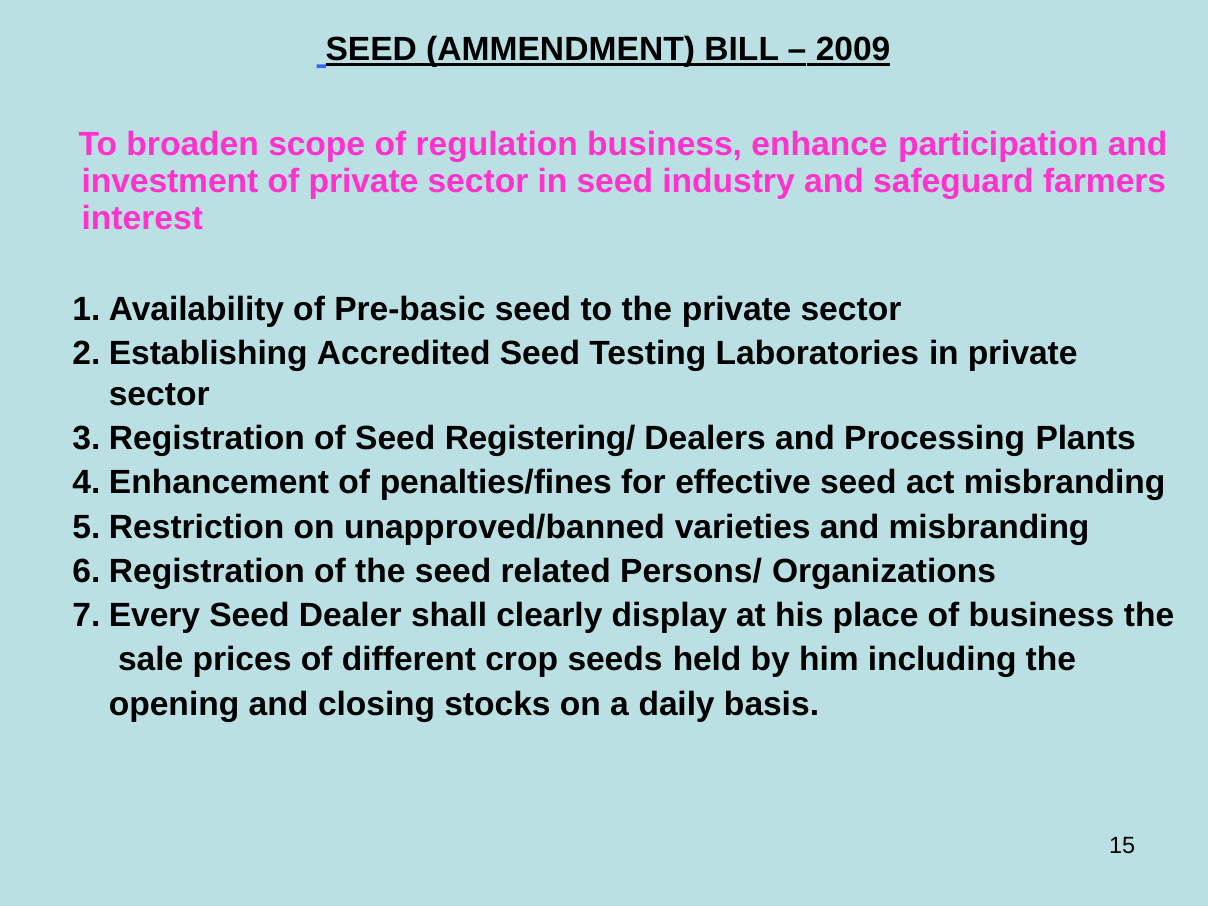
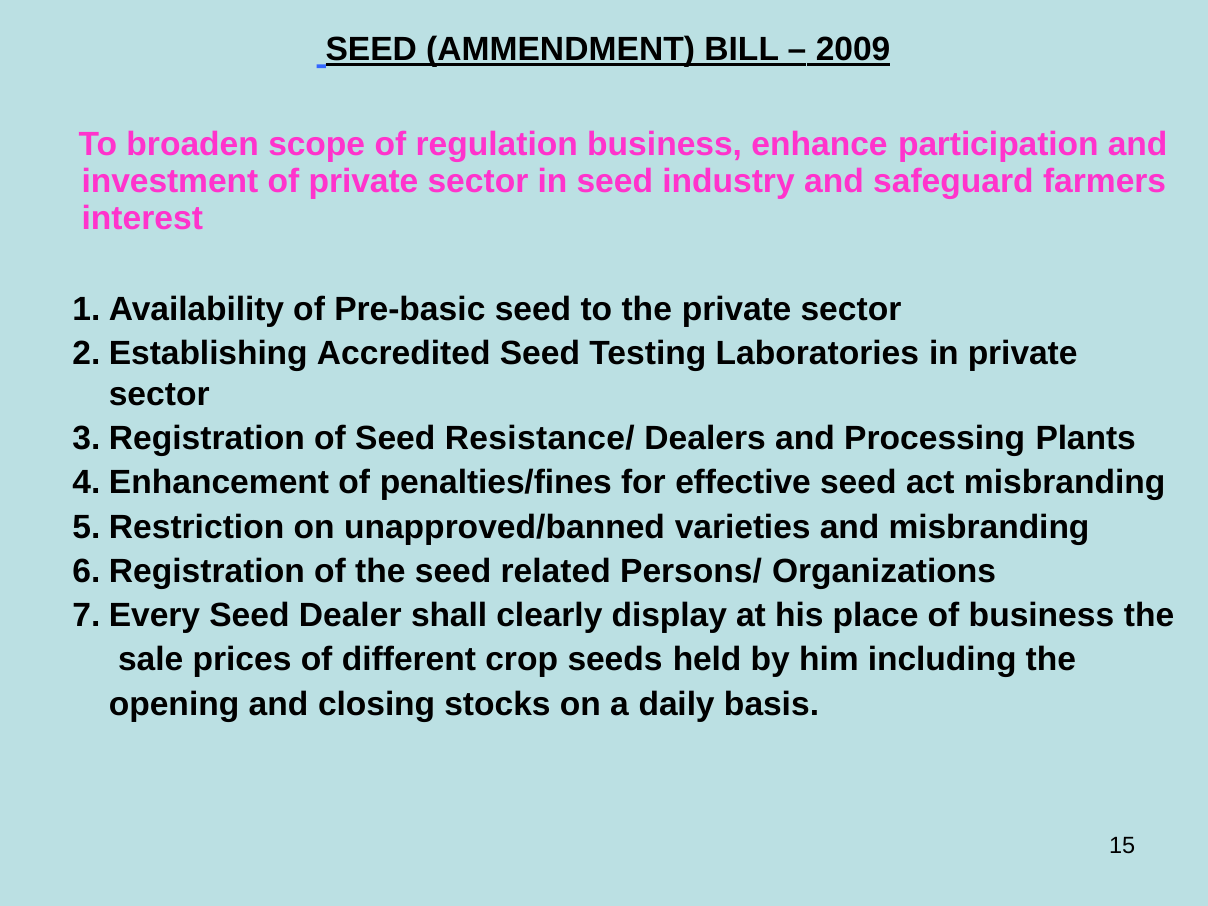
Registering/: Registering/ -> Resistance/
